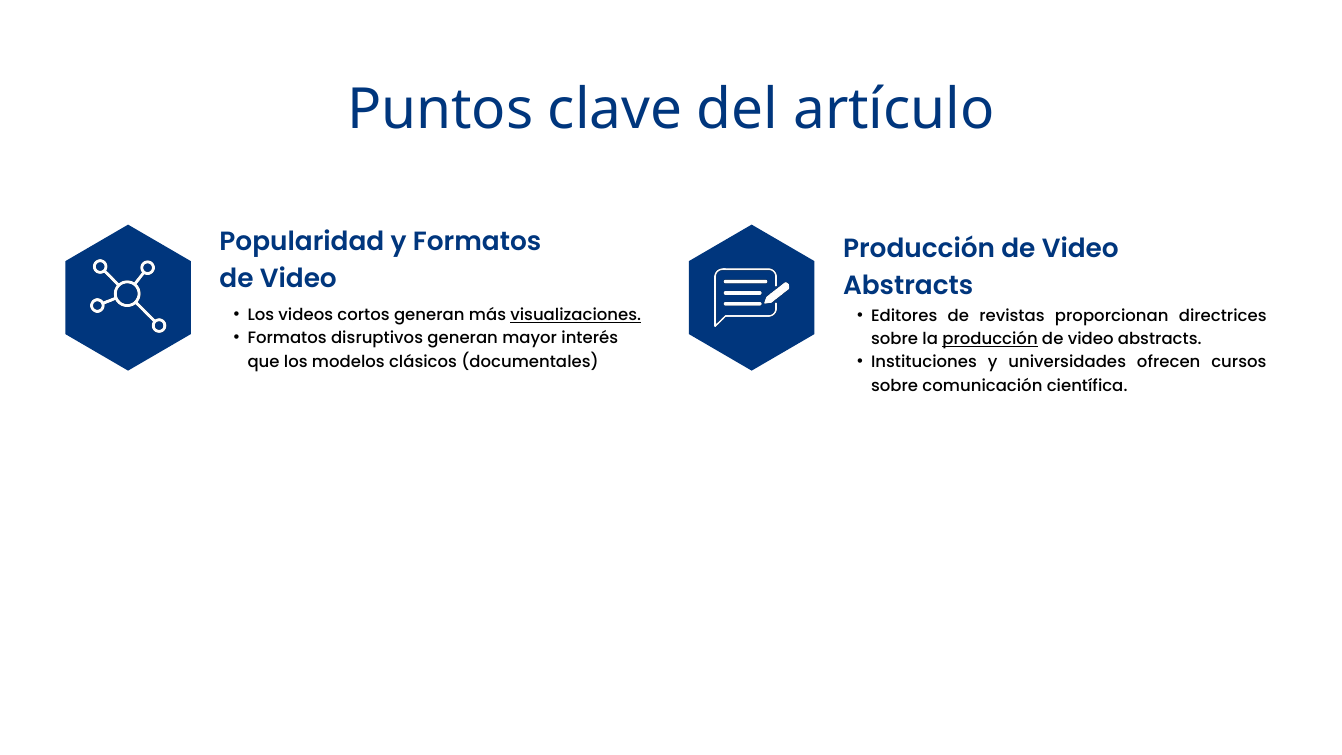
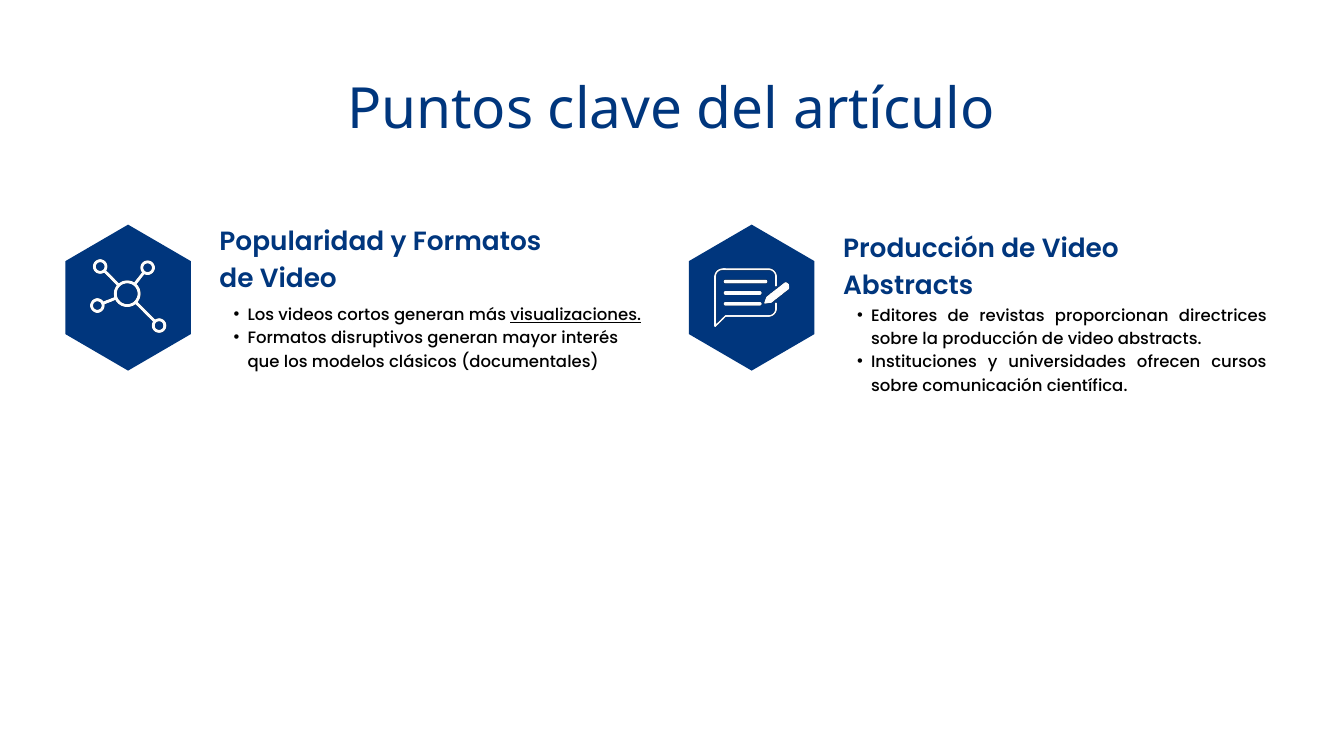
producción at (990, 339) underline: present -> none
